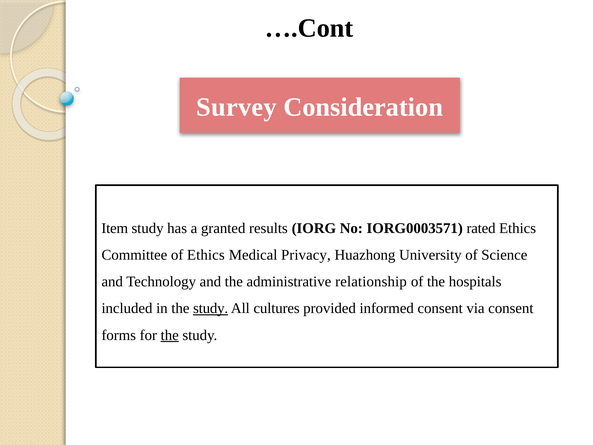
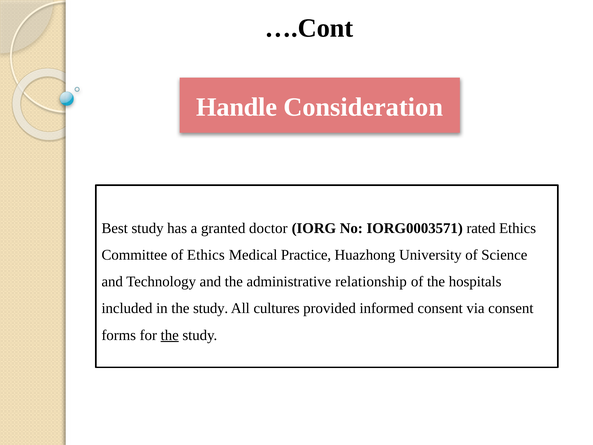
Survey: Survey -> Handle
Item: Item -> Best
results: results -> doctor
Privacy: Privacy -> Practice
study at (211, 308) underline: present -> none
